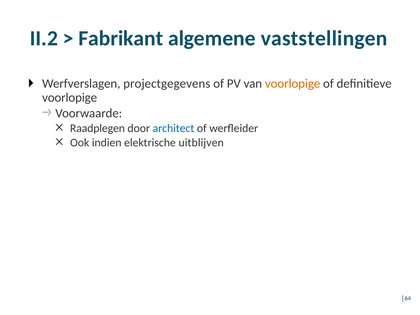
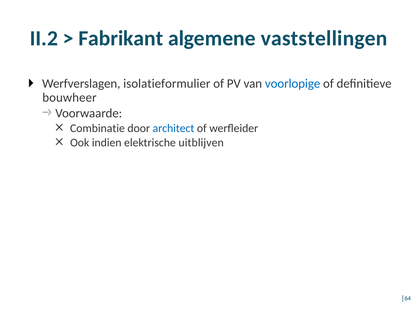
projectgegevens: projectgegevens -> isolatieformulier
voorlopige at (293, 84) colour: orange -> blue
voorlopige at (70, 98): voorlopige -> bouwheer
Raadplegen: Raadplegen -> Combinatie
